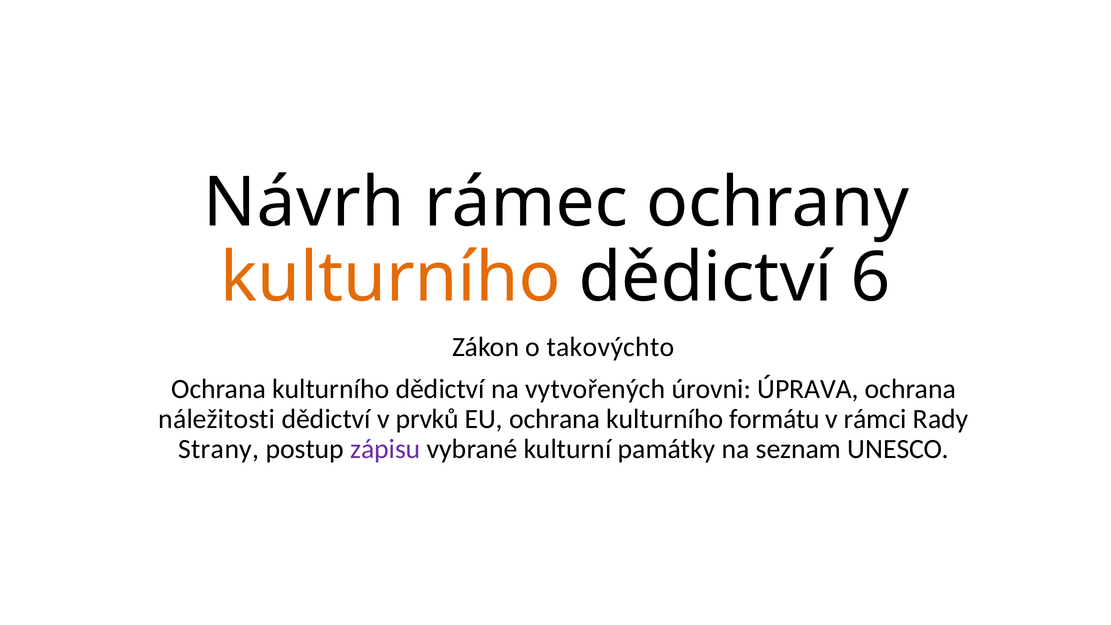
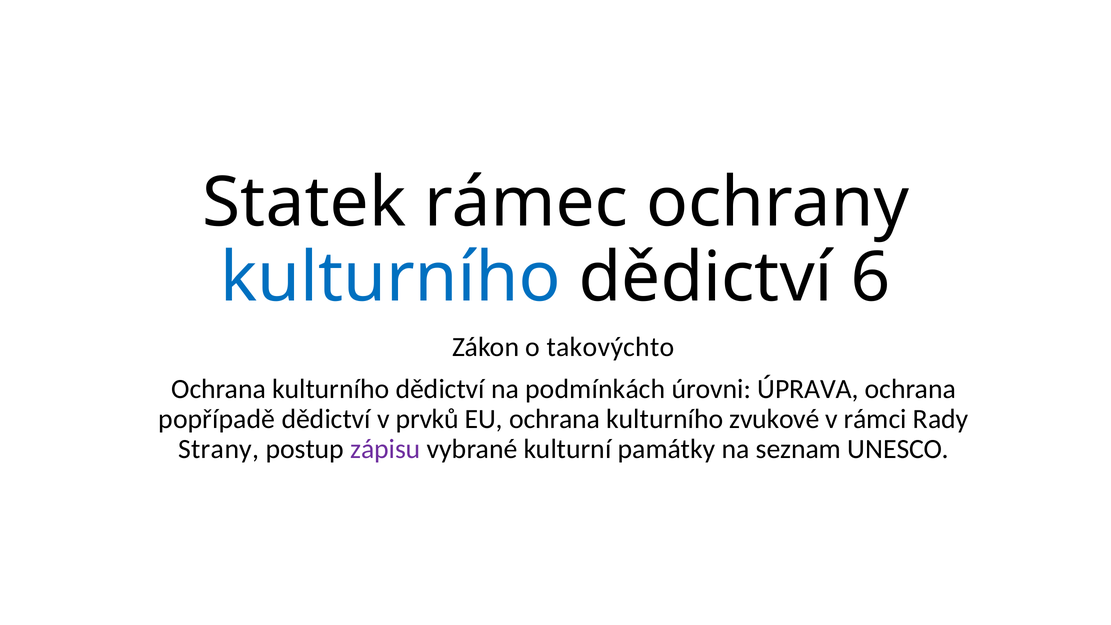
Návrh: Návrh -> Statek
kulturního at (391, 278) colour: orange -> blue
vytvořených: vytvořených -> podmínkách
náležitosti: náležitosti -> popřípadě
formátu: formátu -> zvukové
